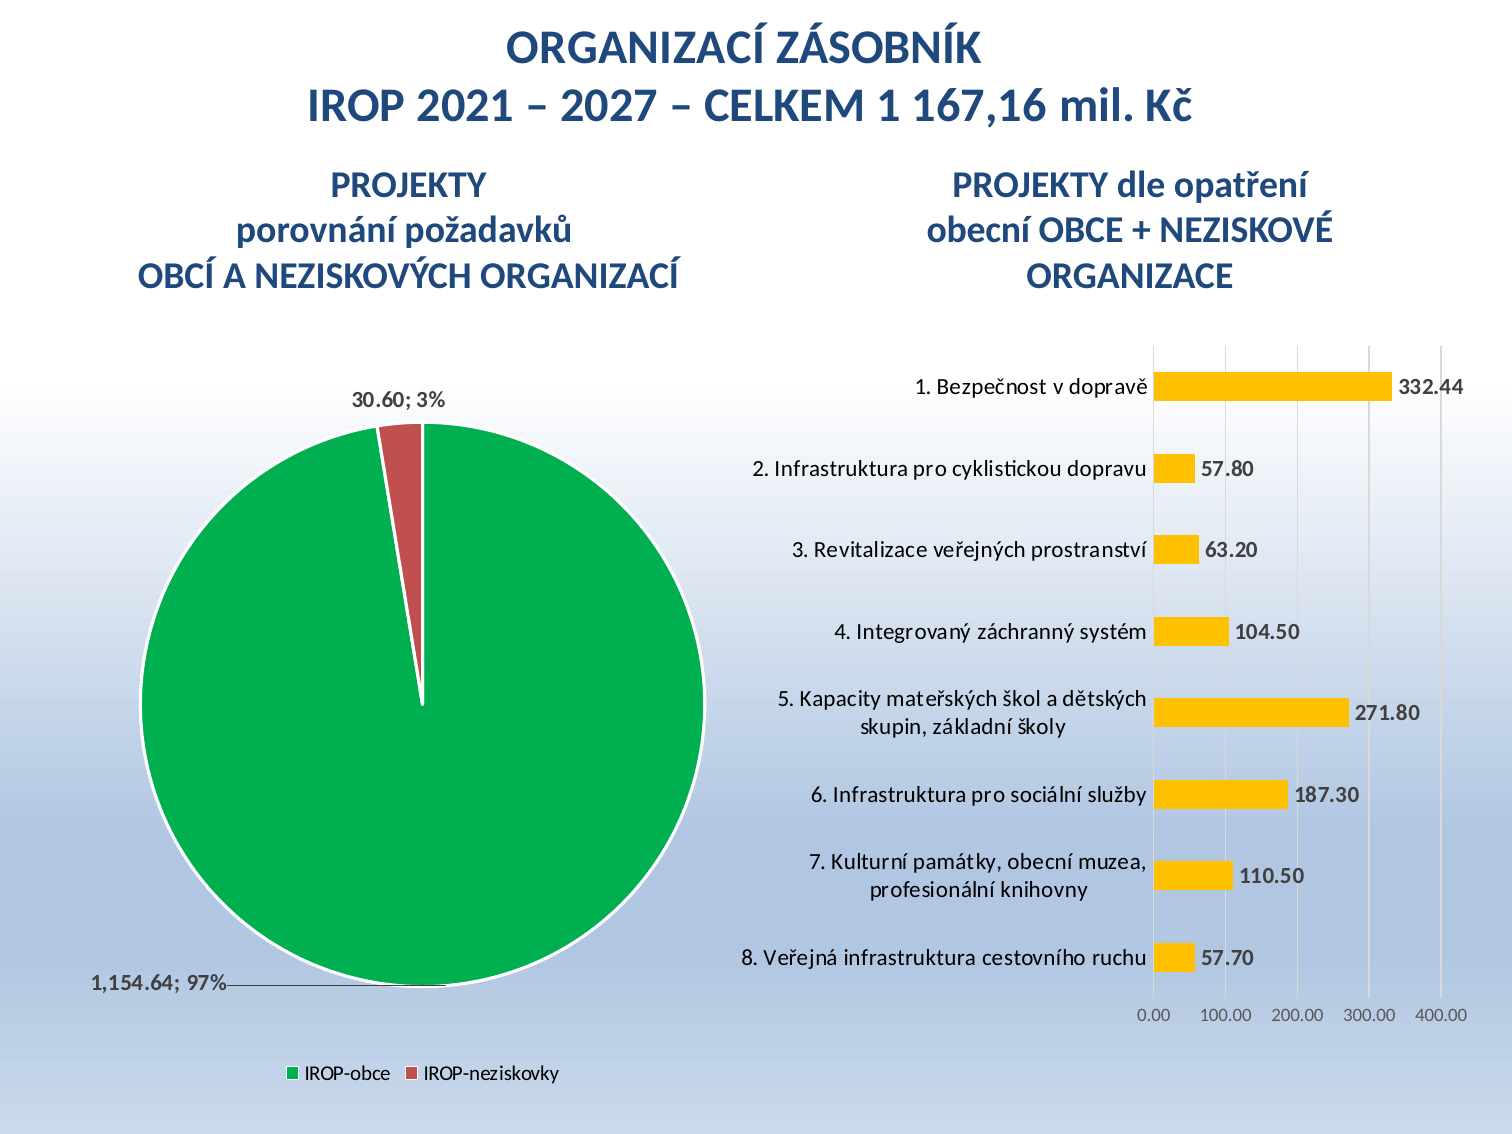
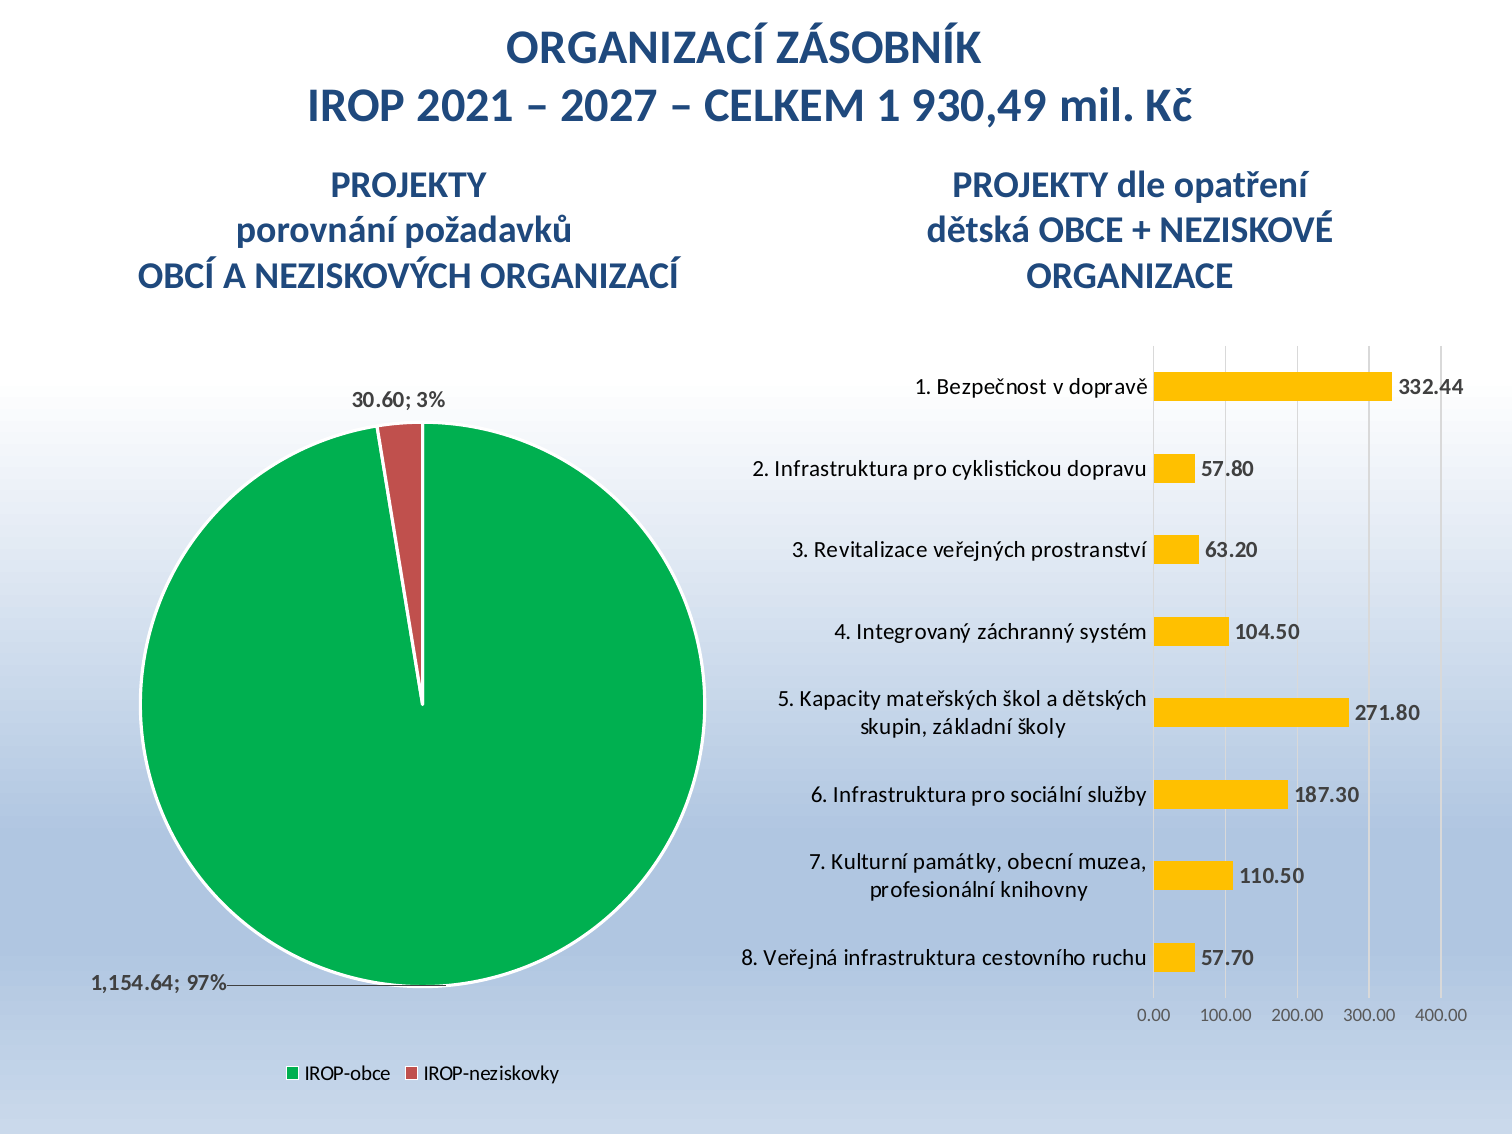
167,16: 167,16 -> 930,49
obecní at (978, 230): obecní -> dětská
